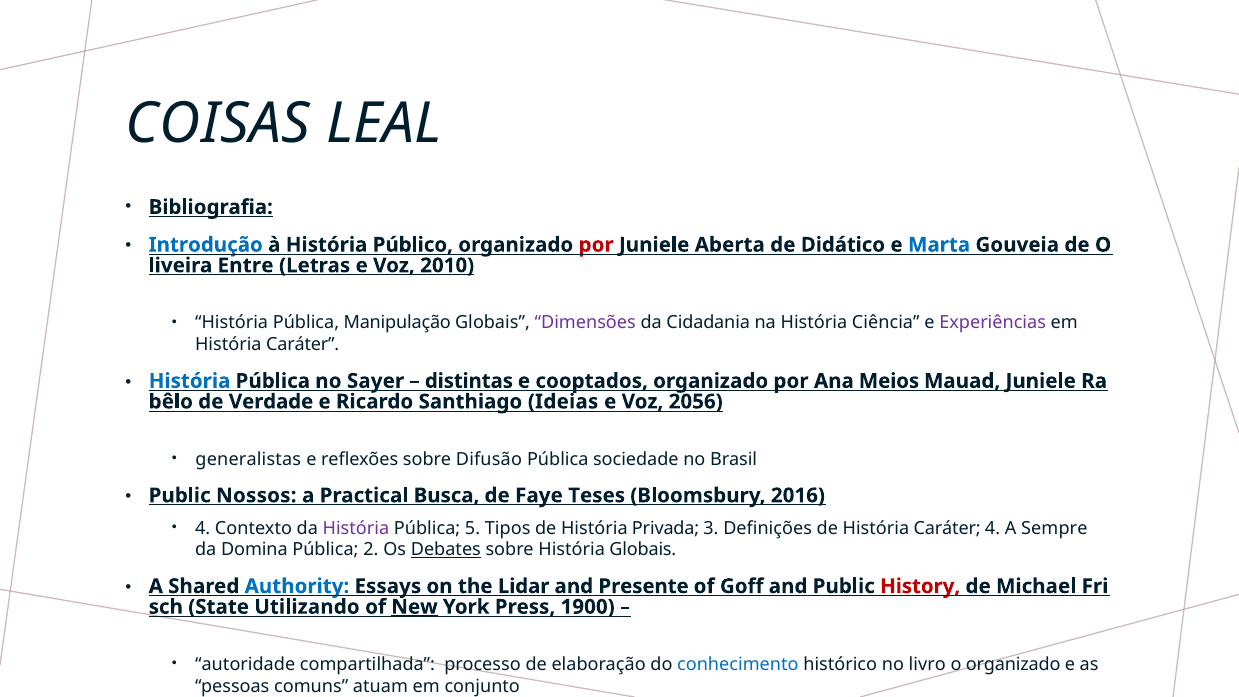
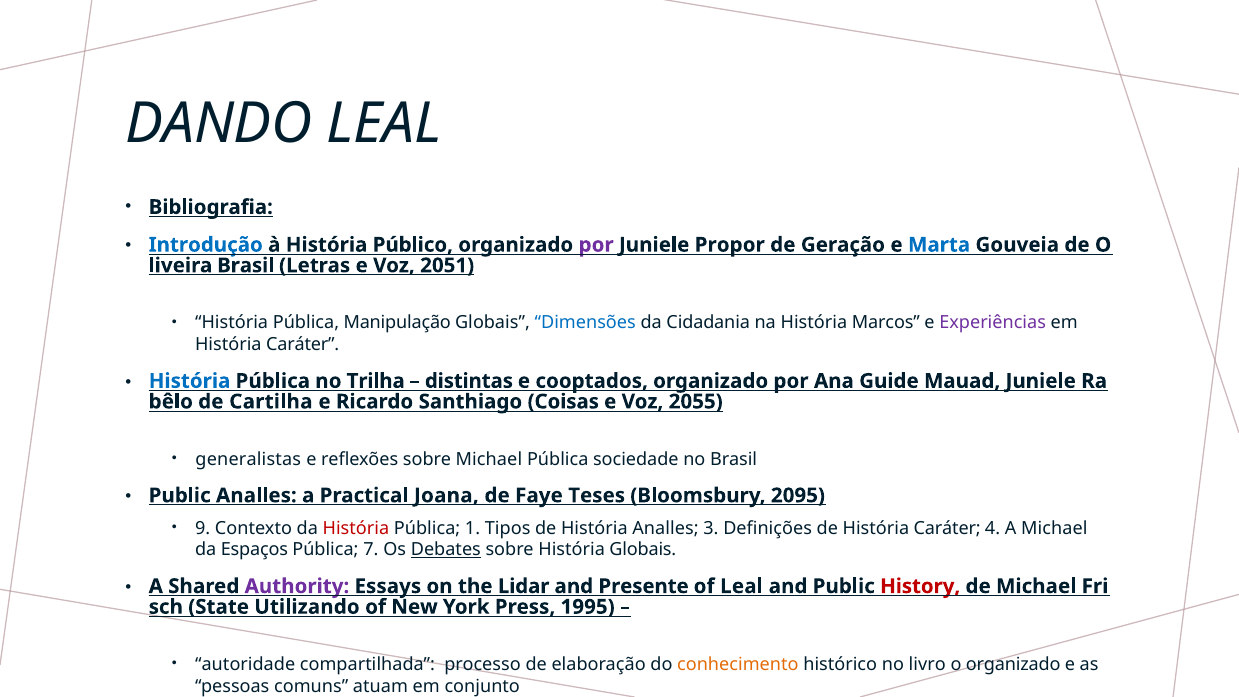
COISAS: COISAS -> DANDO
por at (596, 245) colour: red -> purple
Aberta: Aberta -> Propor
Didático: Didático -> Geração
Entre at (246, 265): Entre -> Brasil
2010: 2010 -> 2051
Dimensões colour: purple -> blue
Ciência: Ciência -> Marcos
Sayer: Sayer -> Trilha
Meios: Meios -> Guide
Verdade: Verdade -> Cartilha
Ideias: Ideias -> Coisas
2056: 2056 -> 2055
sobre Difusão: Difusão -> Michael
Public Nossos: Nossos -> Analles
Busca: Busca -> Joana
2016: 2016 -> 2095
4 at (203, 528): 4 -> 9
História at (356, 528) colour: purple -> red
5: 5 -> 1
História Privada: Privada -> Analles
A Sempre: Sempre -> Michael
Domina: Domina -> Espaços
2: 2 -> 7
Authority colour: blue -> purple
of Goff: Goff -> Leal
New underline: present -> none
1900: 1900 -> 1995
conhecimento colour: blue -> orange
